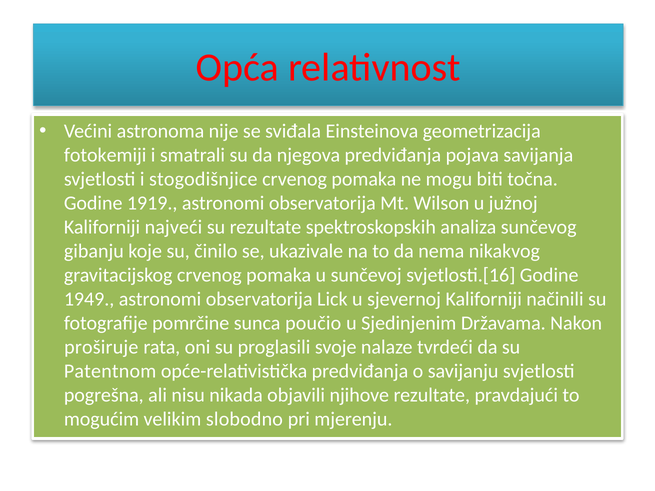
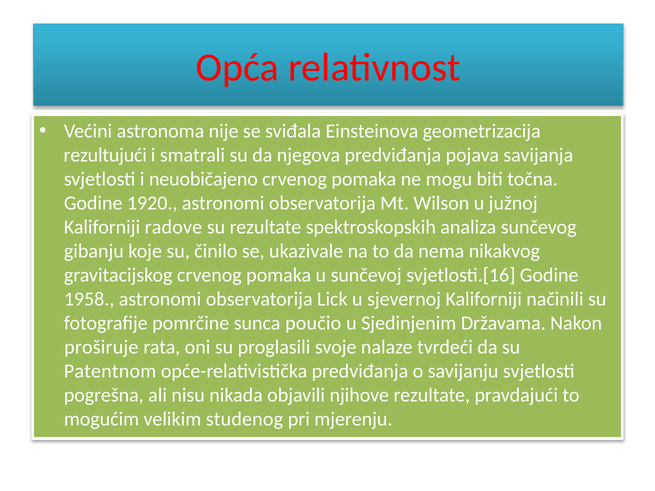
fotokemiji: fotokemiji -> rezultujući
stogodišnjice: stogodišnjice -> neuobičajeno
1919: 1919 -> 1920
najveći: najveći -> radove
1949: 1949 -> 1958
slobodno: slobodno -> studenog
